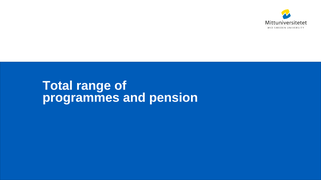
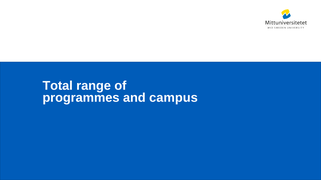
pension: pension -> campus
